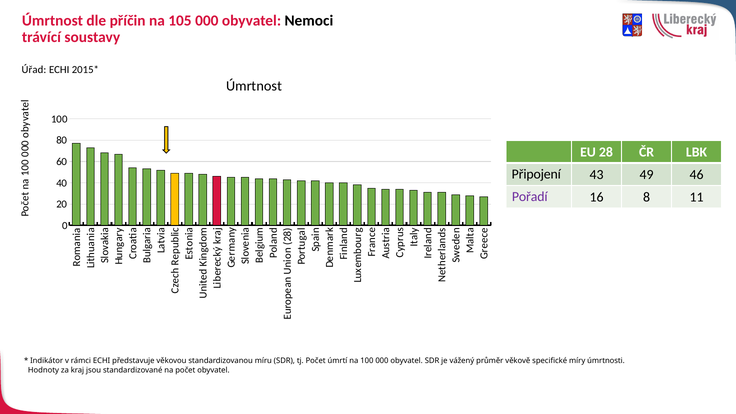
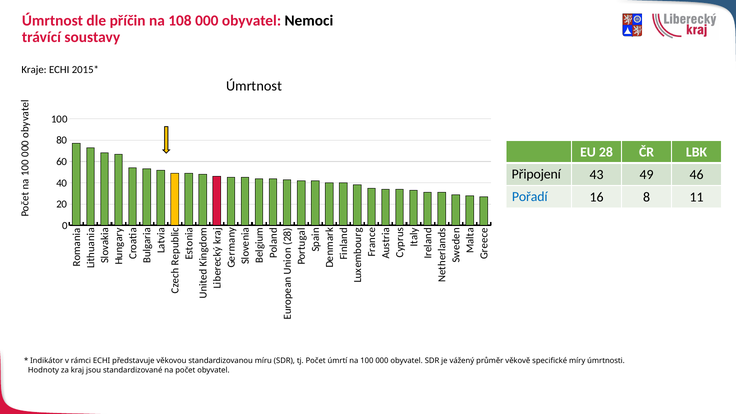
105: 105 -> 108
Úřad: Úřad -> Kraje
Pořadí colour: purple -> blue
